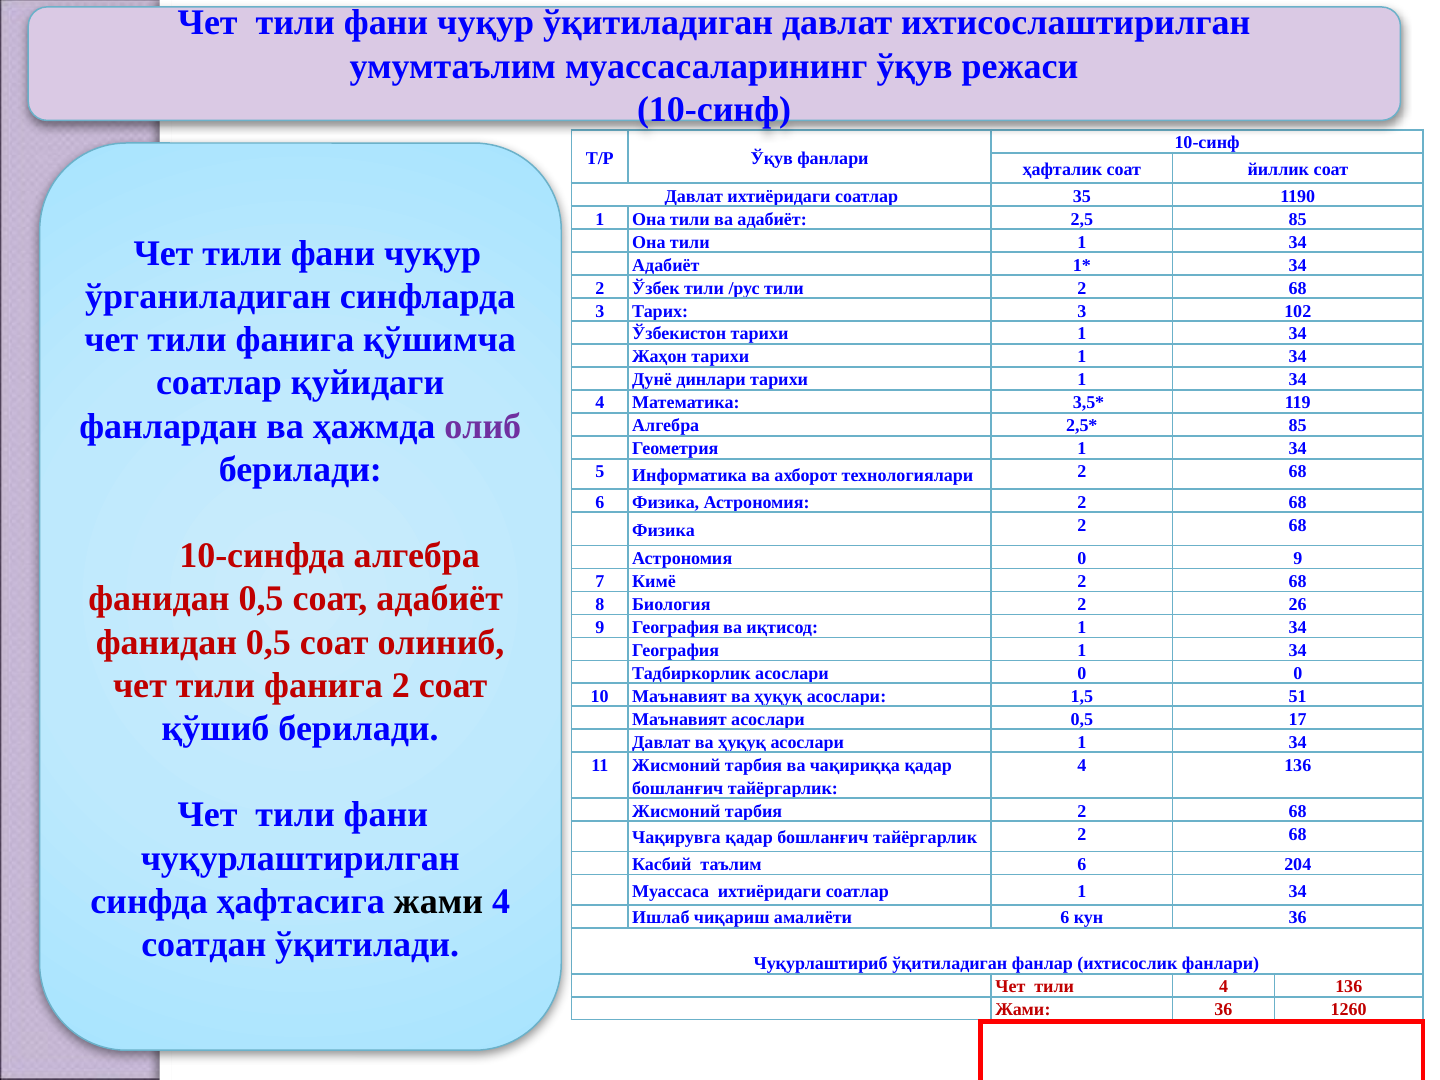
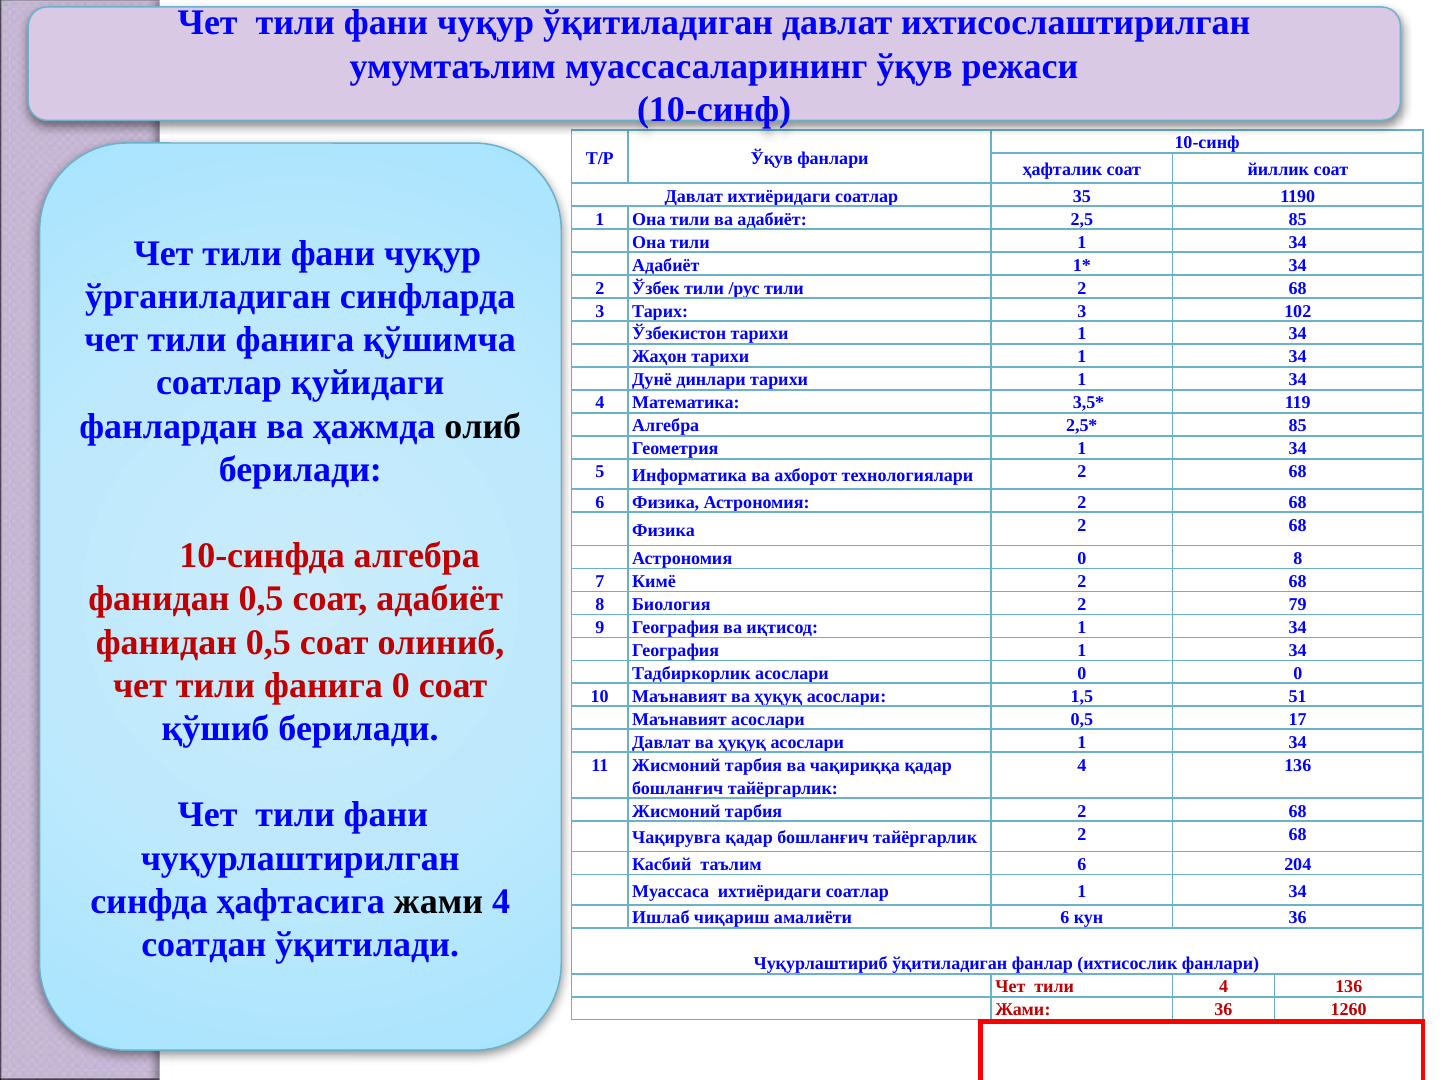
олиб colour: purple -> black
0 9: 9 -> 8
26: 26 -> 79
фанига 2: 2 -> 0
